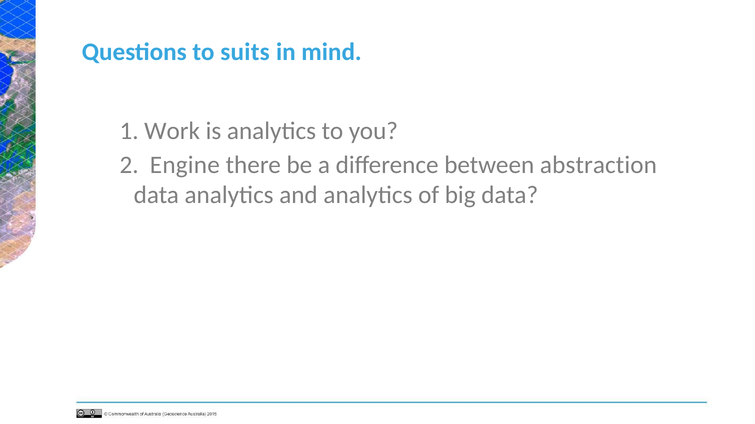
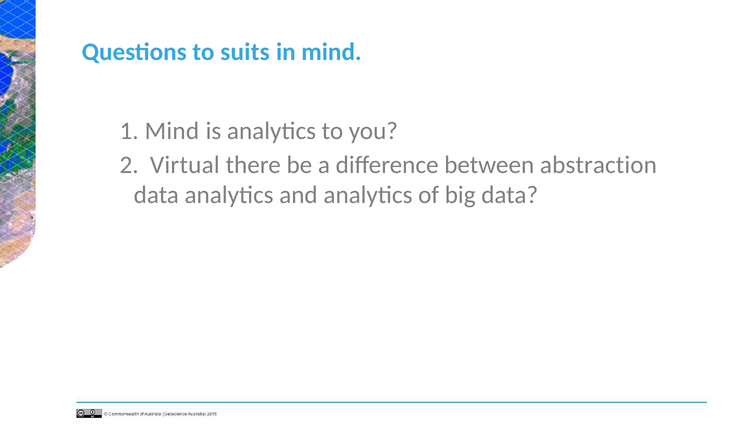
Work at (172, 131): Work -> Mind
Engine: Engine -> Virtual
